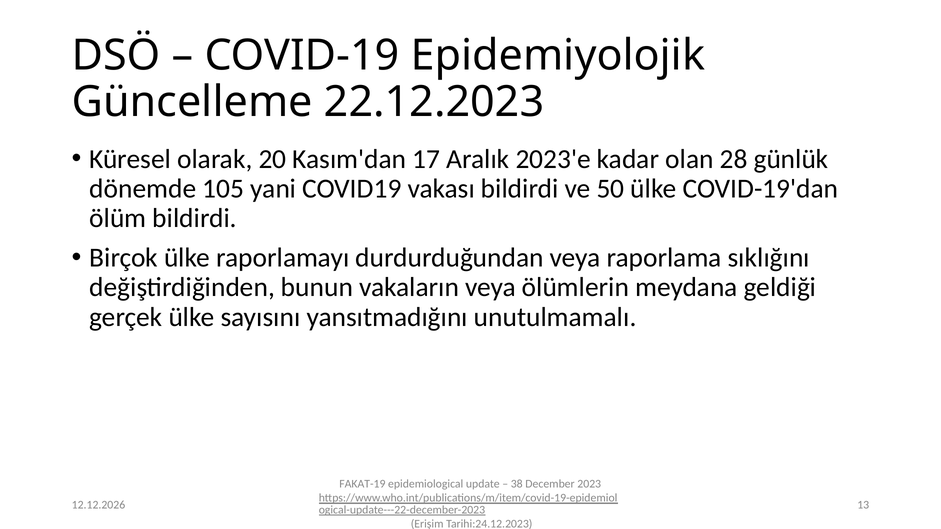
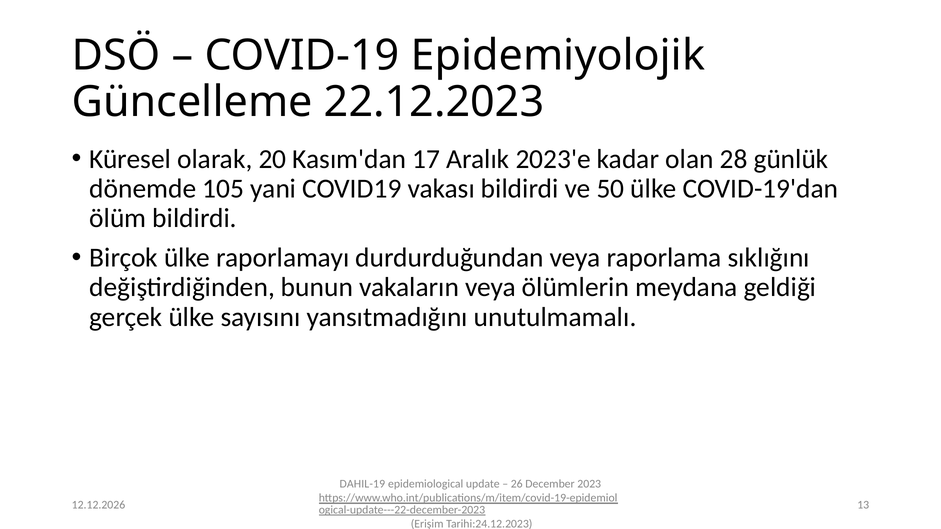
FAKAT-19: FAKAT-19 -> DAHIL-19
38: 38 -> 26
